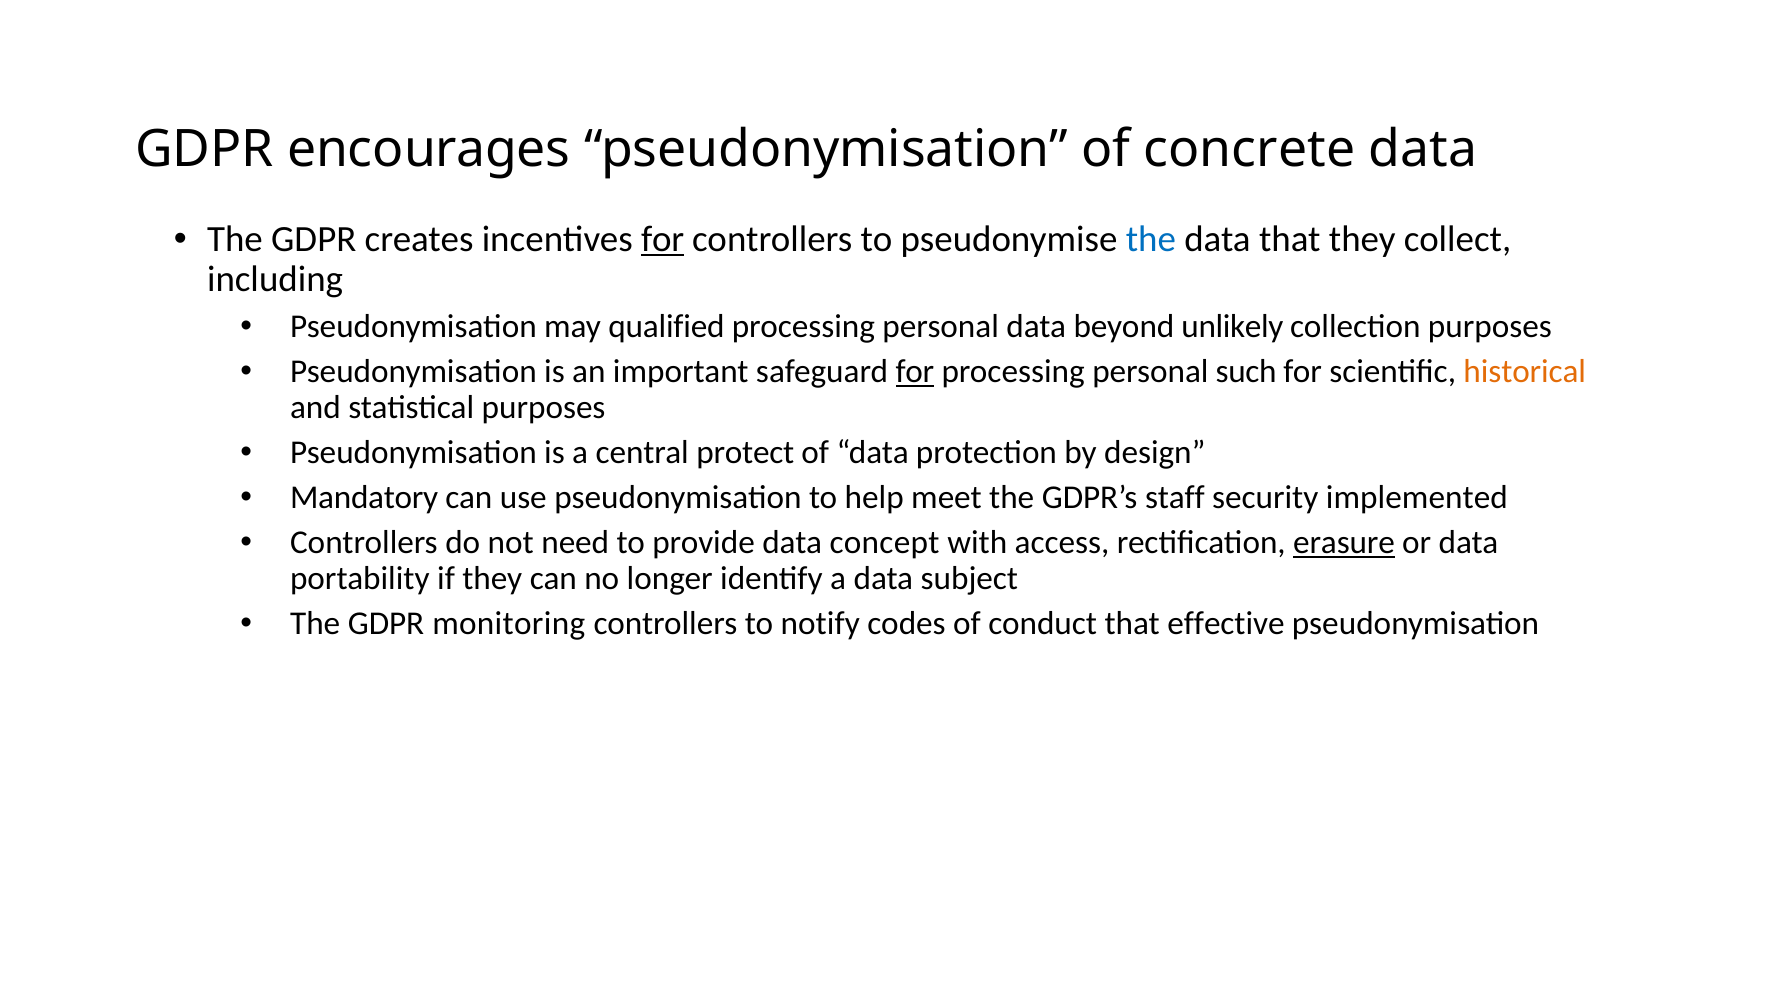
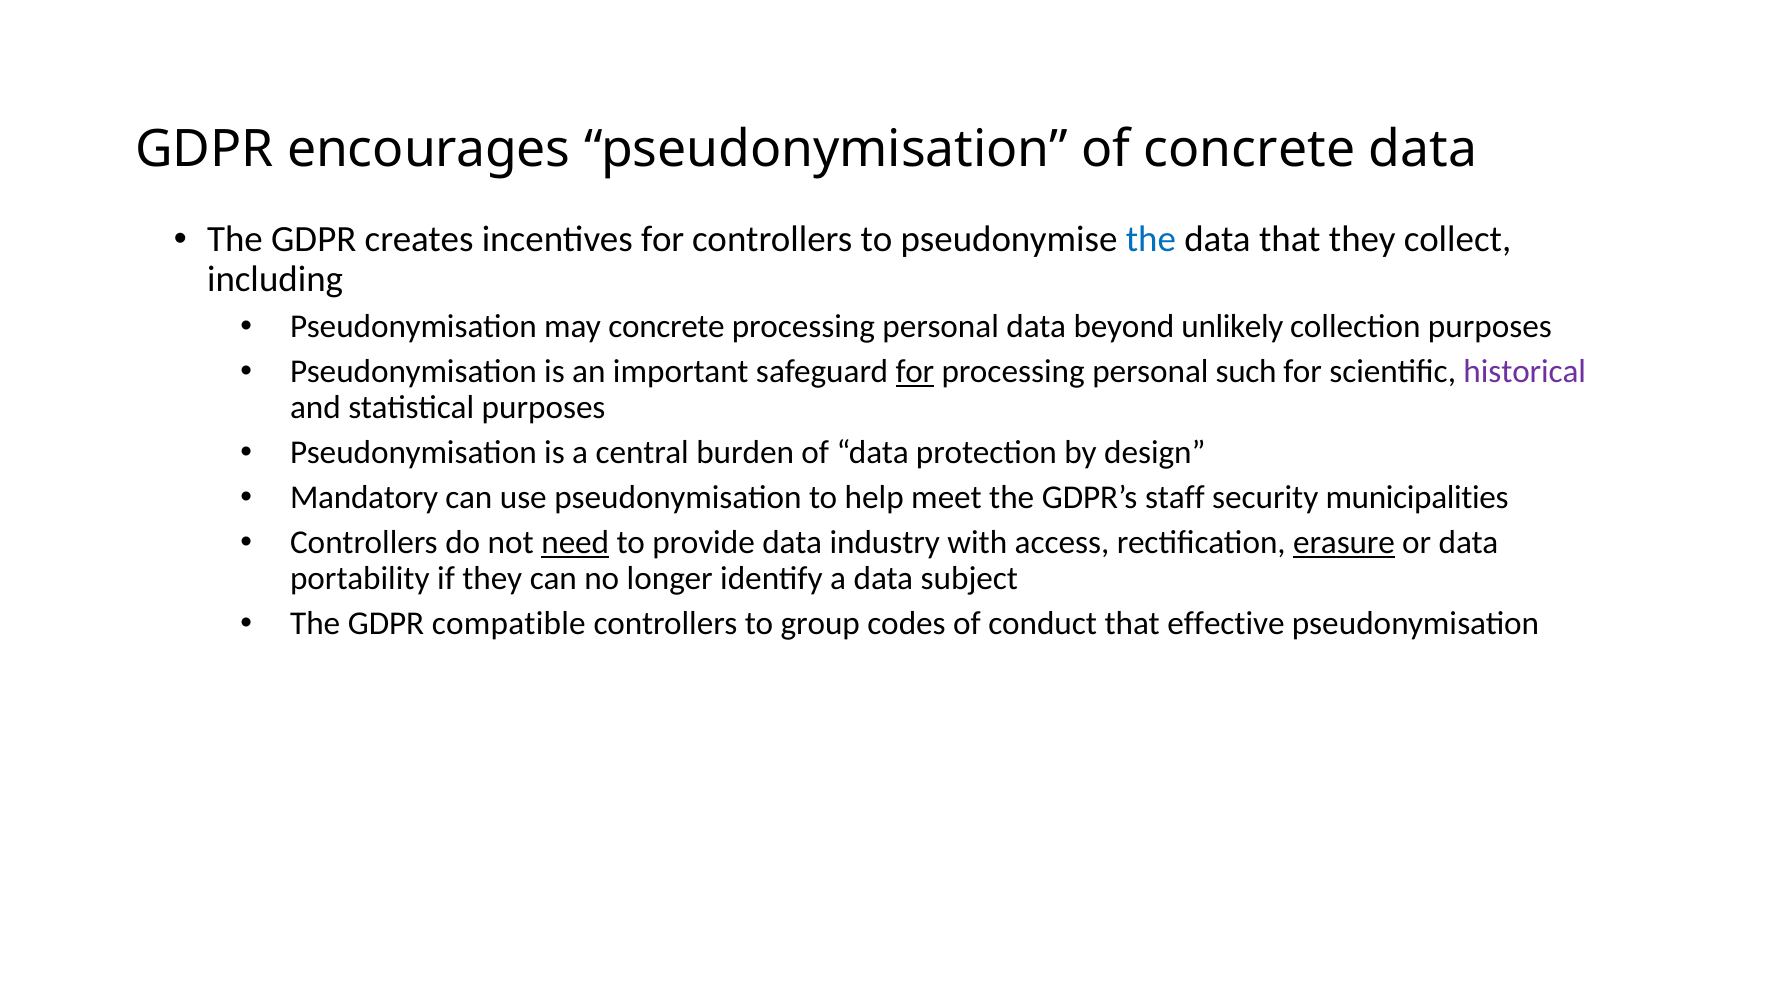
for at (663, 239) underline: present -> none
may qualified: qualified -> concrete
historical colour: orange -> purple
protect: protect -> burden
implemented: implemented -> municipalities
need underline: none -> present
concept: concept -> industry
monitoring: monitoring -> compatible
notify: notify -> group
